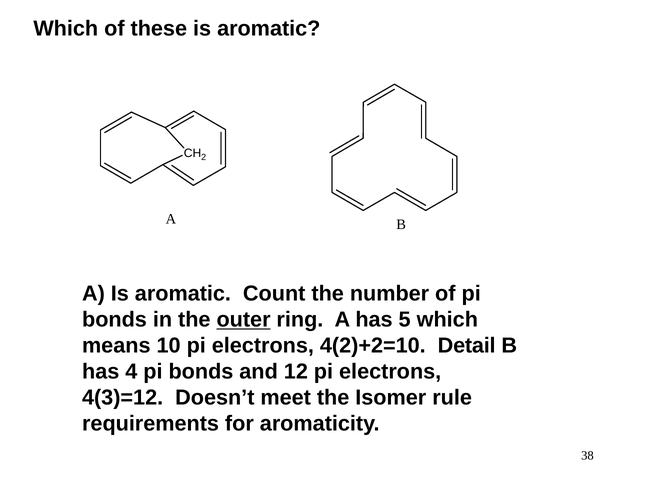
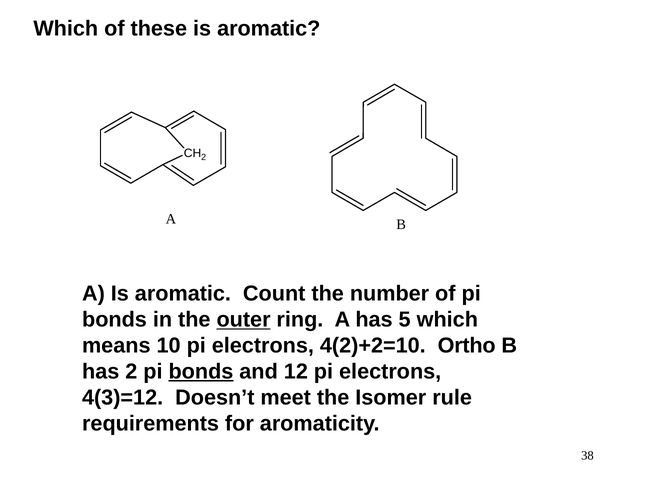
Detail: Detail -> Ortho
has 4: 4 -> 2
bonds at (201, 371) underline: none -> present
